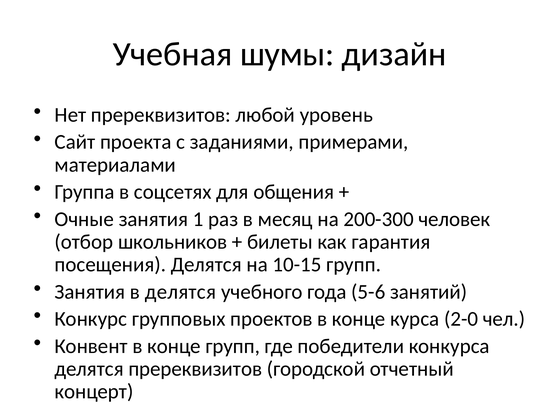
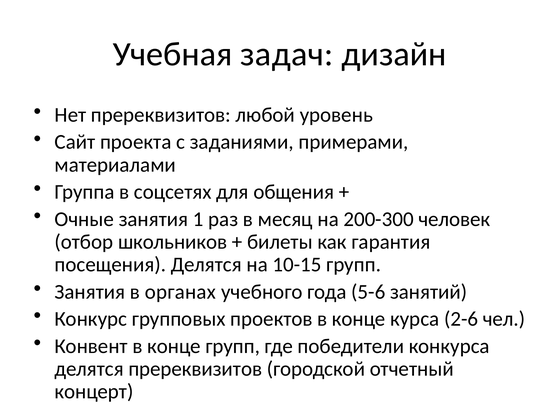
шумы: шумы -> задач
в делятся: делятся -> органах
2-0: 2-0 -> 2-6
